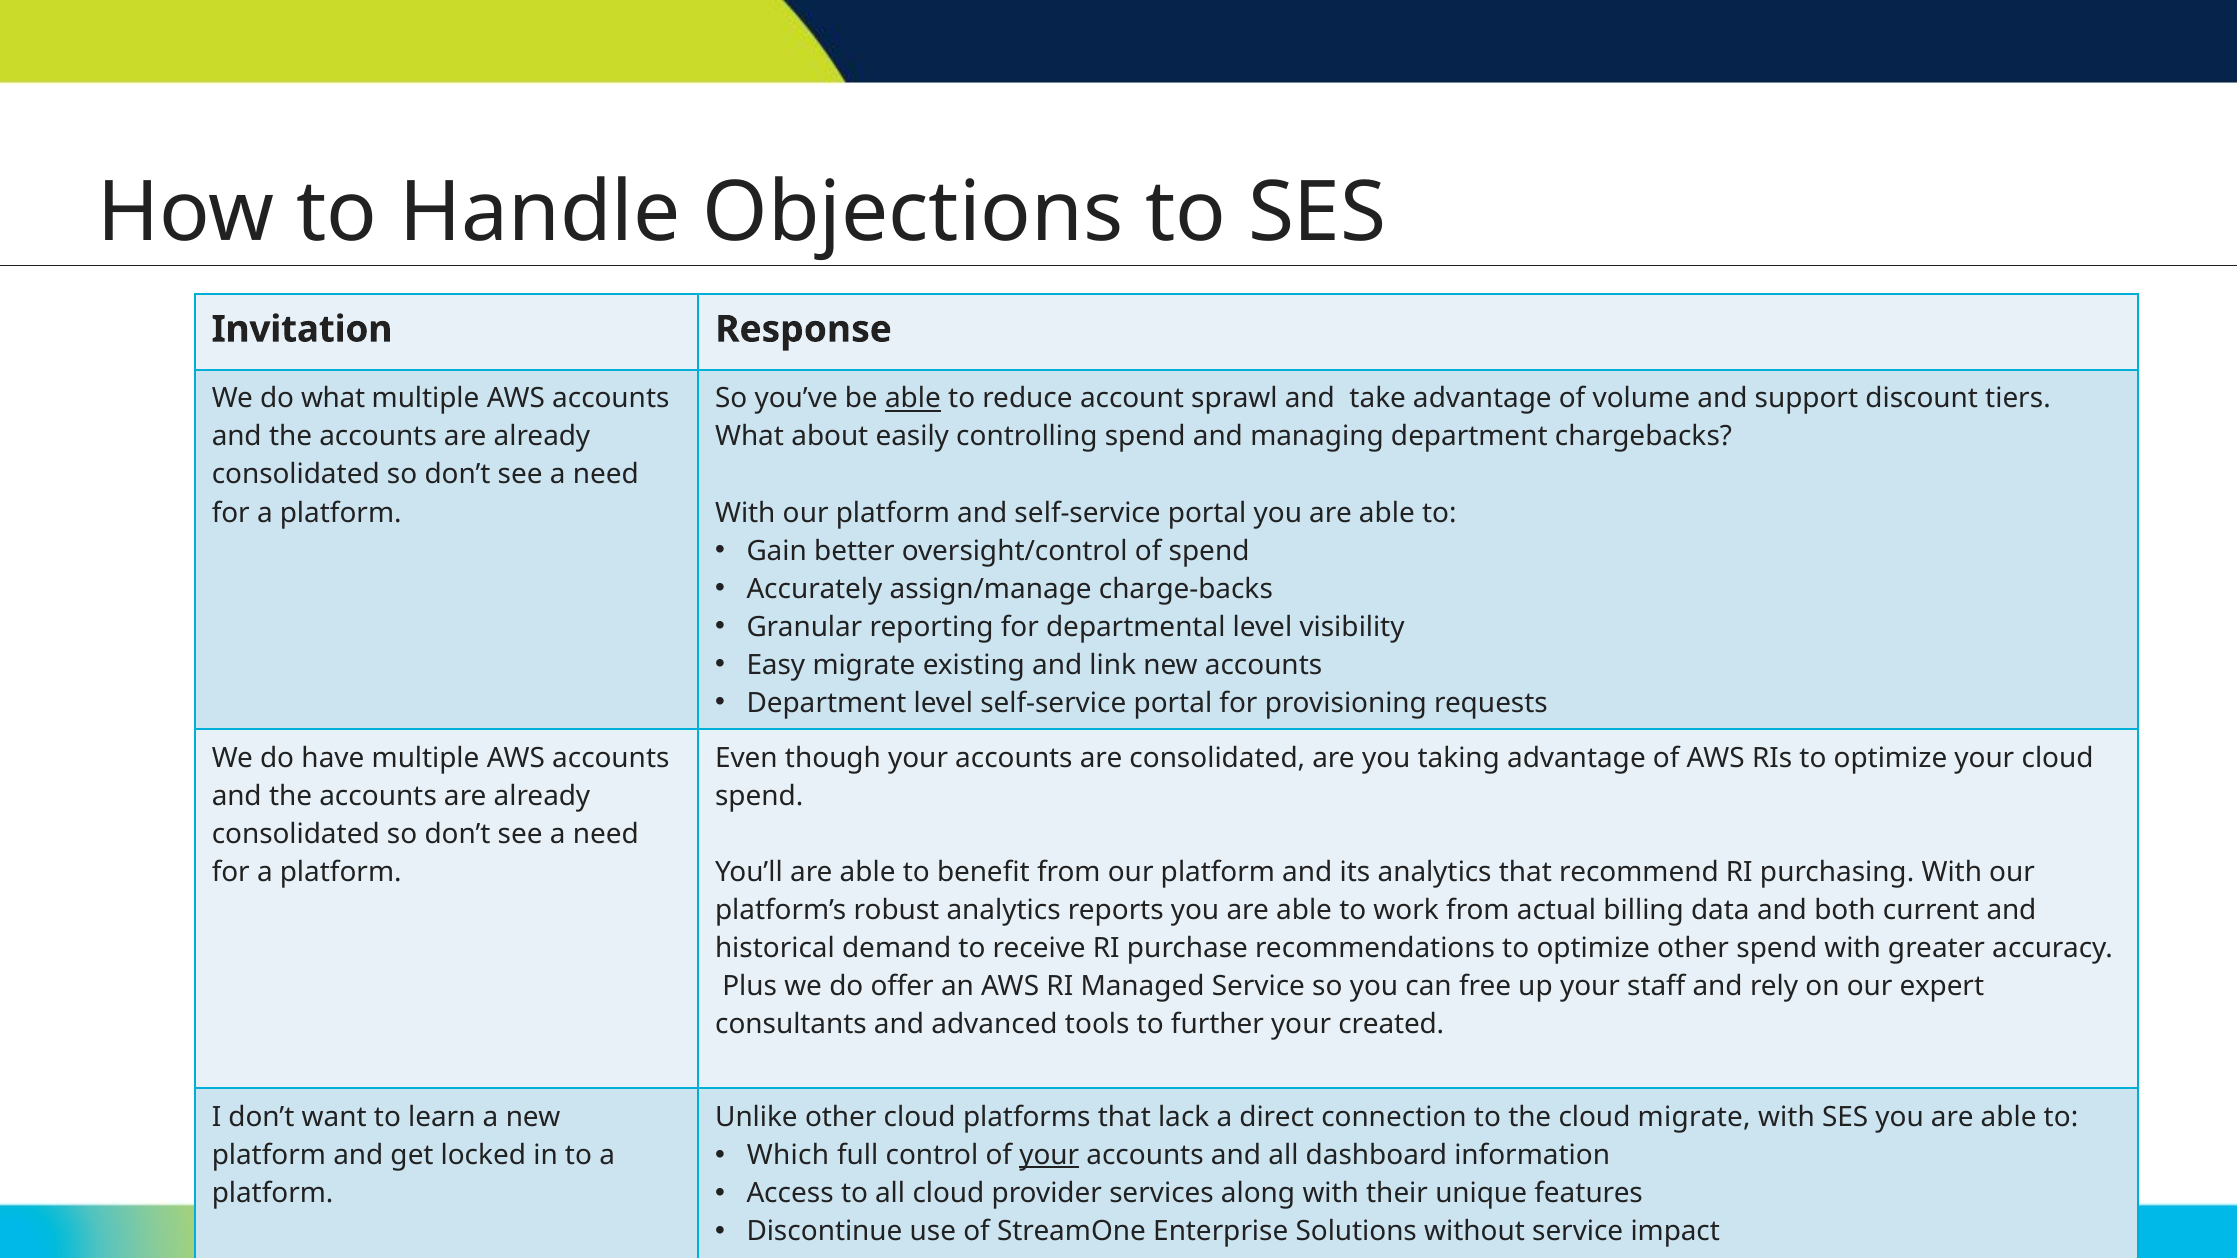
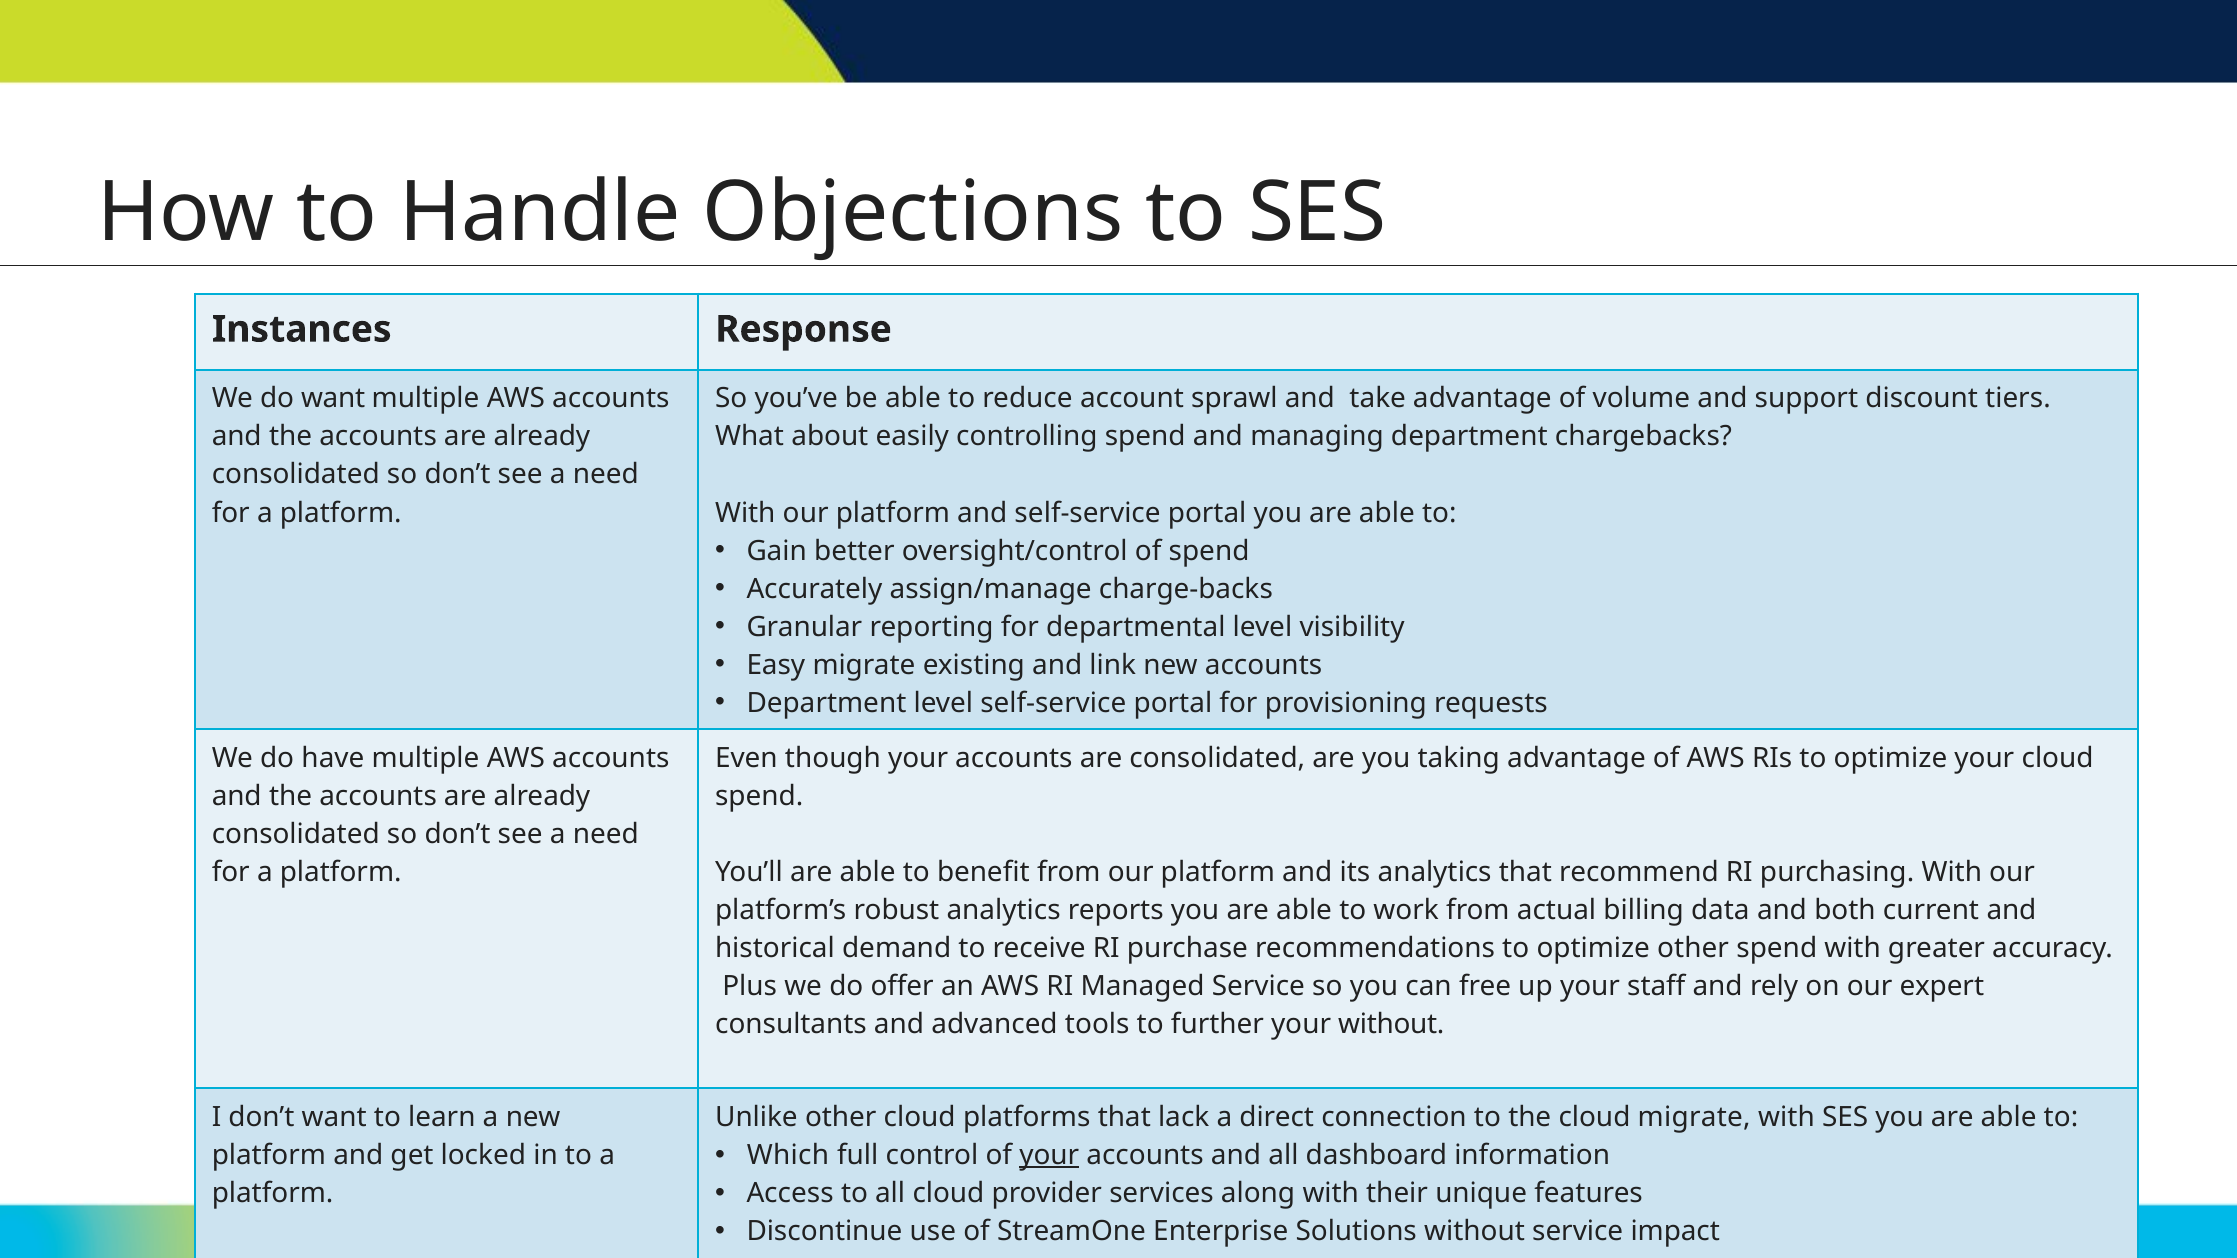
Invitation: Invitation -> Instances
do what: what -> want
able at (913, 399) underline: present -> none
your created: created -> without
